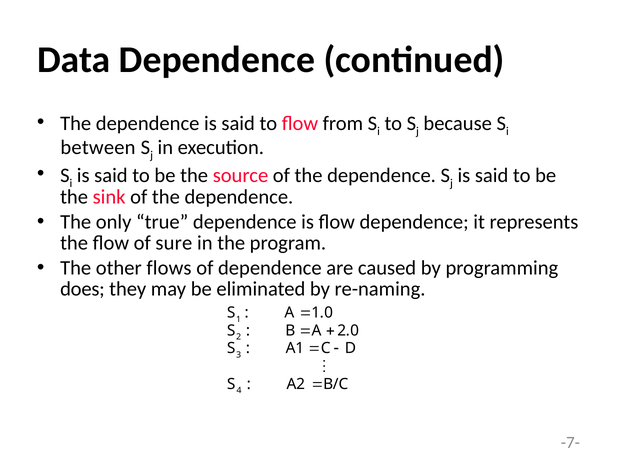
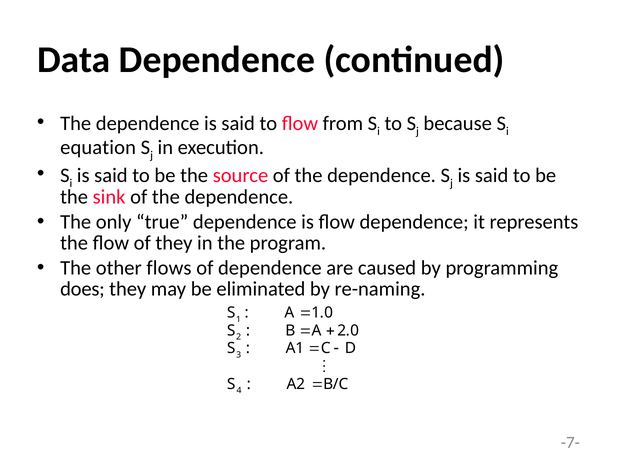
between: between -> equation
of sure: sure -> they
